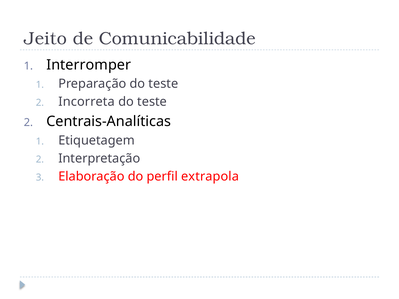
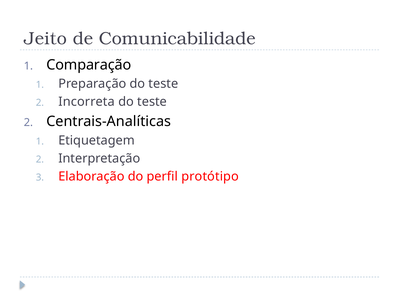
Interromper: Interromper -> Comparação
extrapola: extrapola -> protótipo
